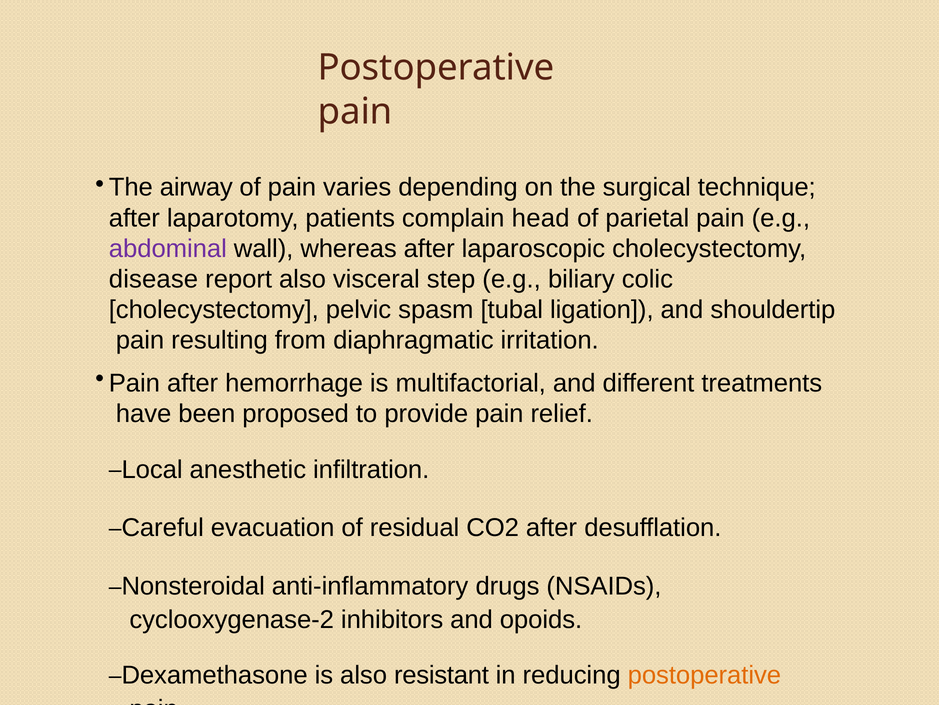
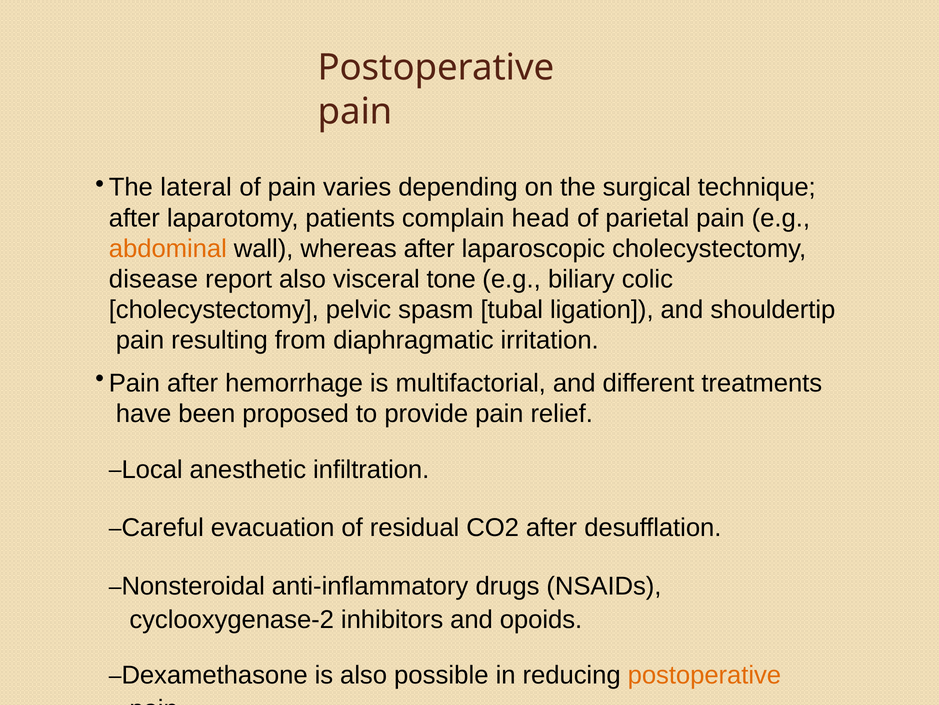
airway: airway -> lateral
abdominal colour: purple -> orange
step: step -> tone
resistant: resistant -> possible
